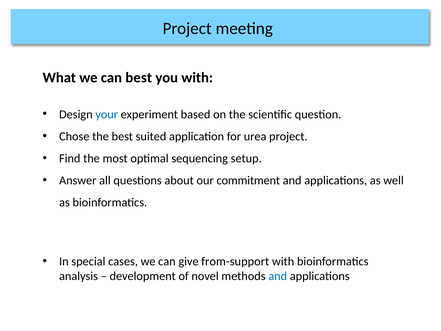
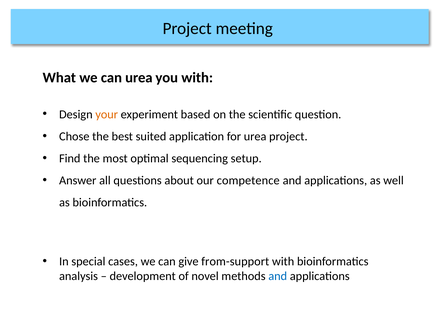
can best: best -> urea
your colour: blue -> orange
commitment: commitment -> competence
